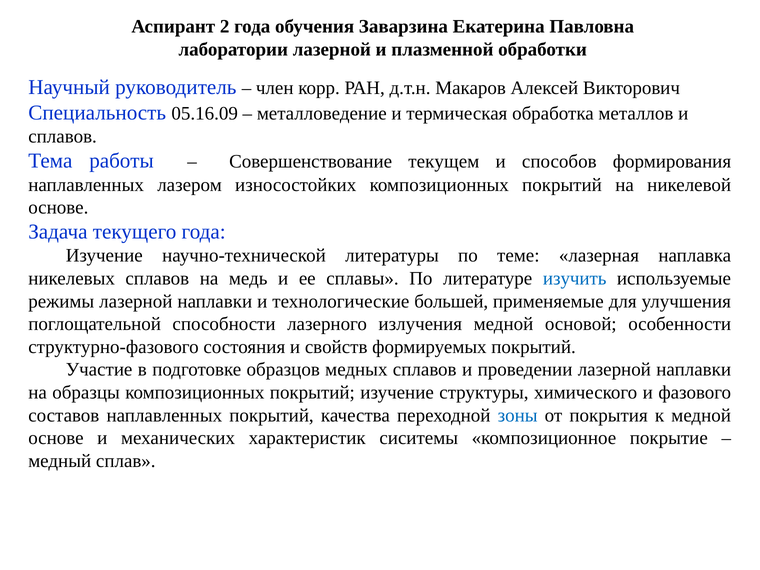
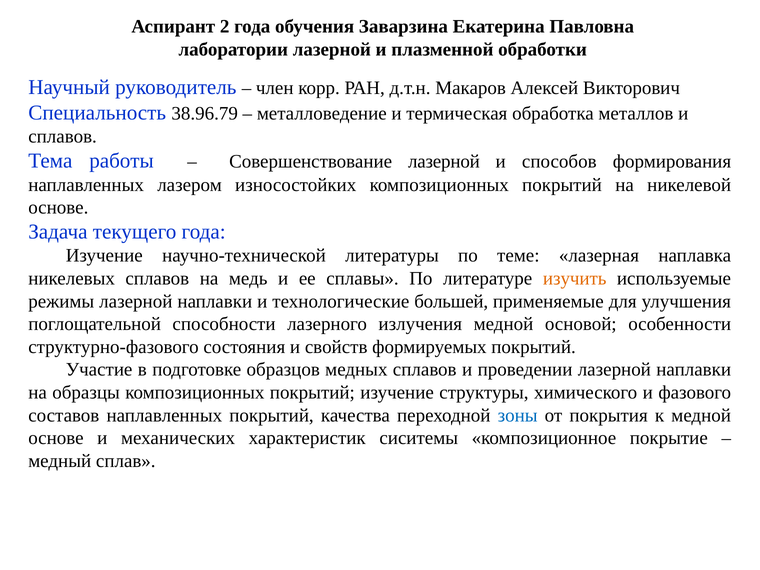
05.16.09: 05.16.09 -> 38.96.79
Совершенствование текущем: текущем -> лазерной
изучить colour: blue -> orange
